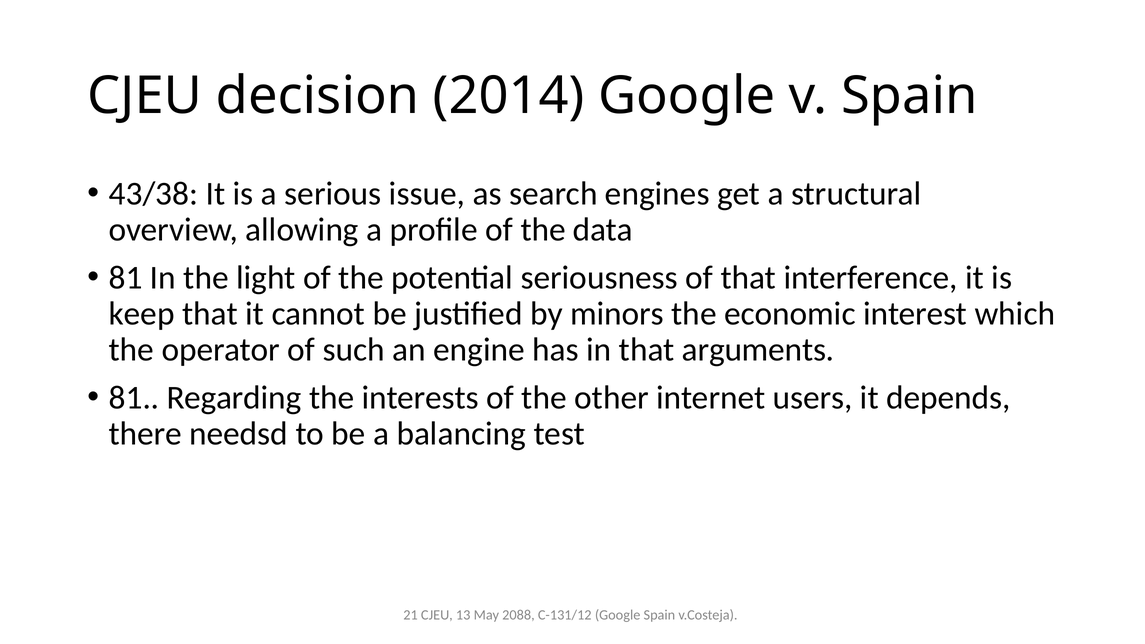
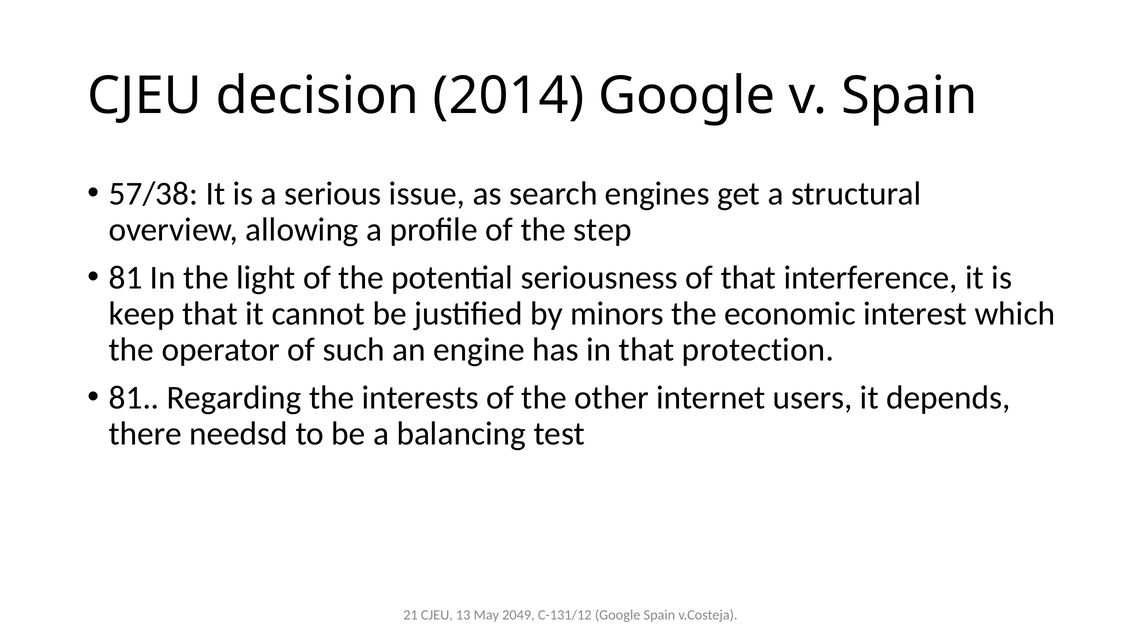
43/38: 43/38 -> 57/38
data: data -> step
arguments: arguments -> protection
2088: 2088 -> 2049
